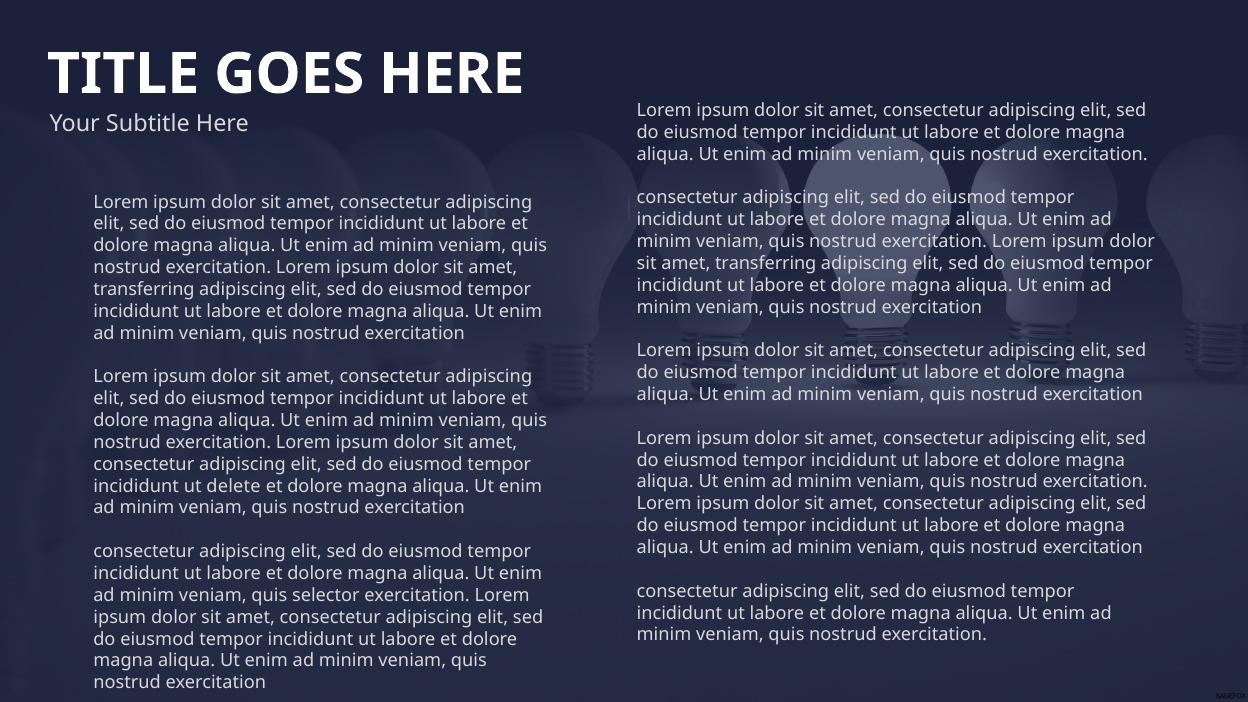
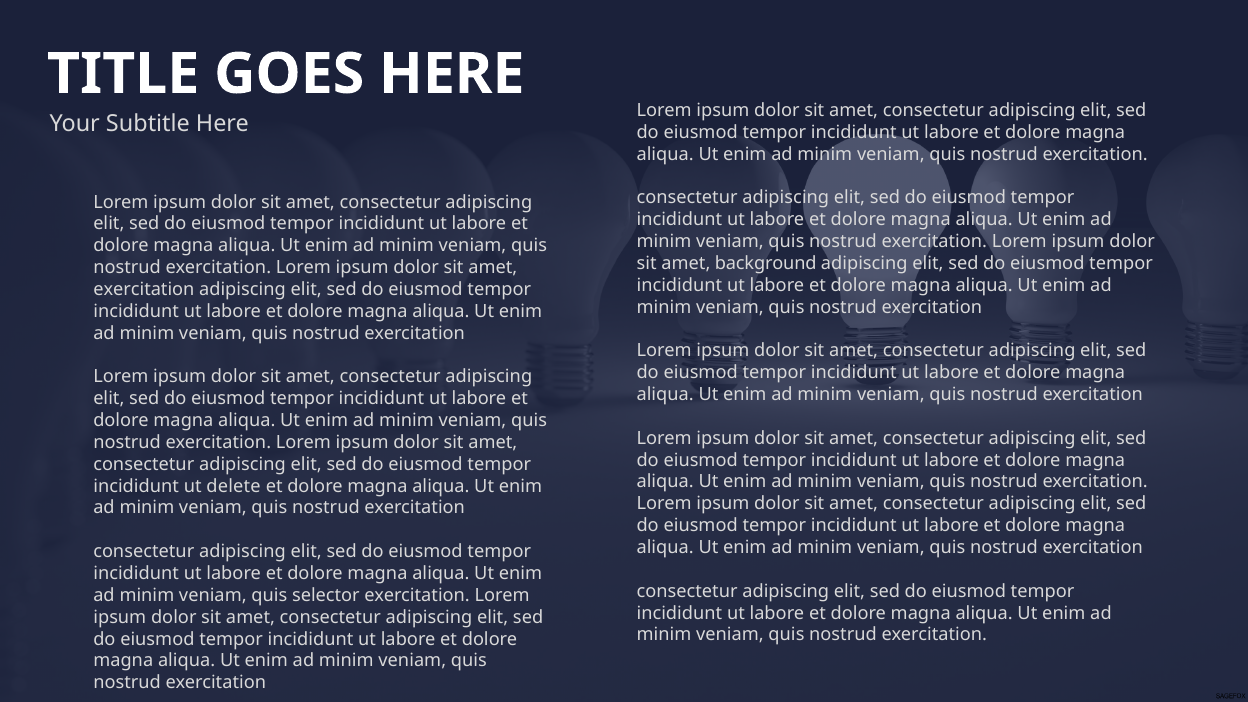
transferring at (766, 263): transferring -> background
transferring at (144, 289): transferring -> exercitation
